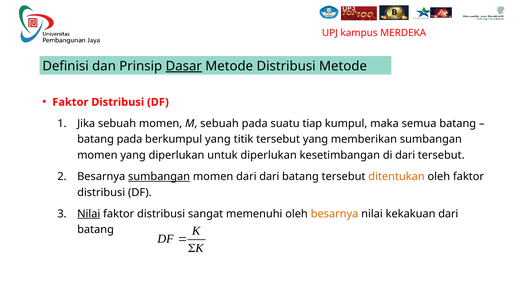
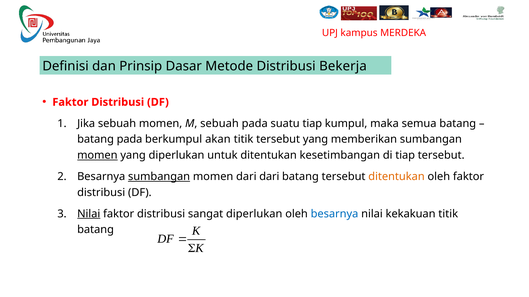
Dasar underline: present -> none
Distribusi Metode: Metode -> Bekerja
berkumpul yang: yang -> akan
momen at (97, 155) underline: none -> present
untuk diperlukan: diperlukan -> ditentukan
di dari: dari -> tiap
sangat memenuhi: memenuhi -> diperlukan
besarnya at (335, 214) colour: orange -> blue
kekakuan dari: dari -> titik
